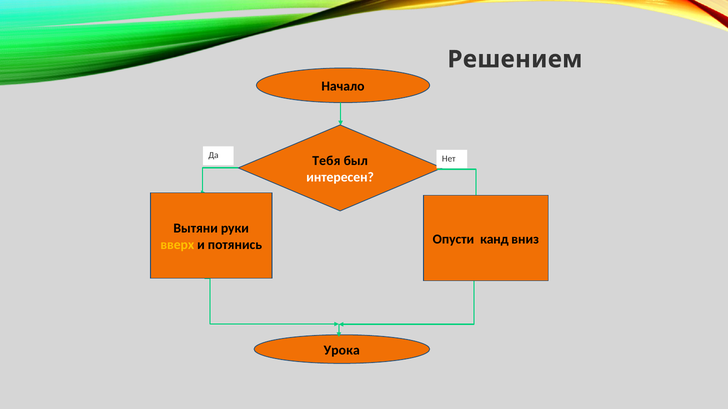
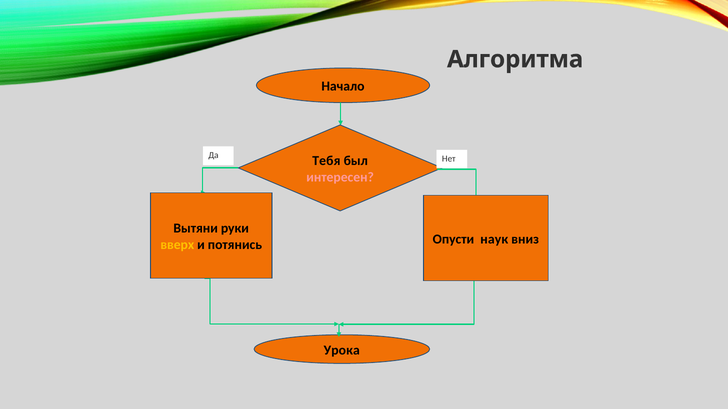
Решением: Решением -> Алгоритма
интересен colour: white -> pink
канд: канд -> наук
